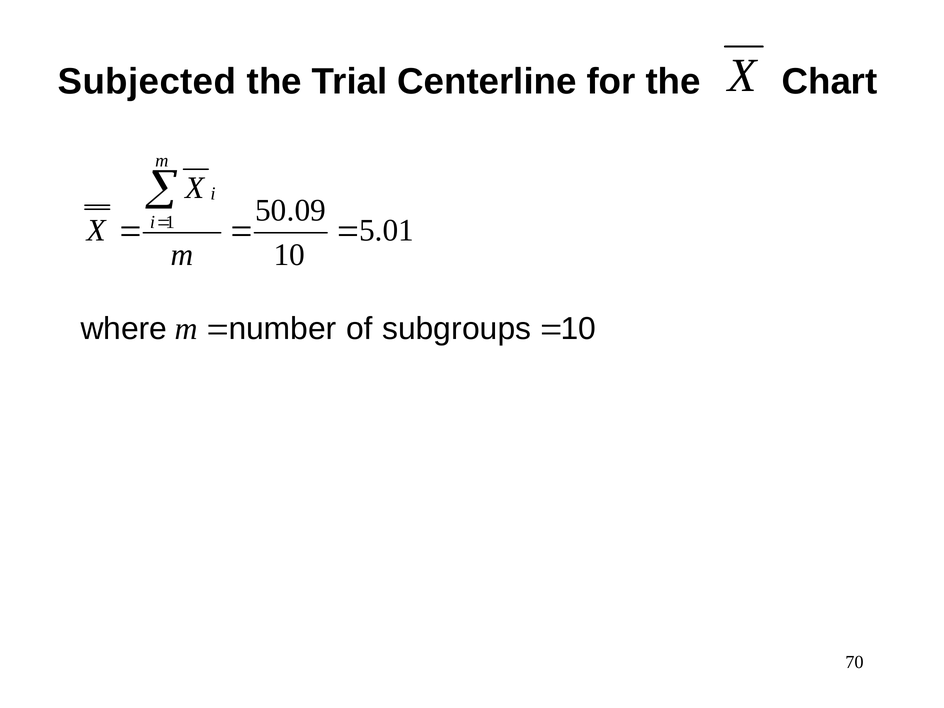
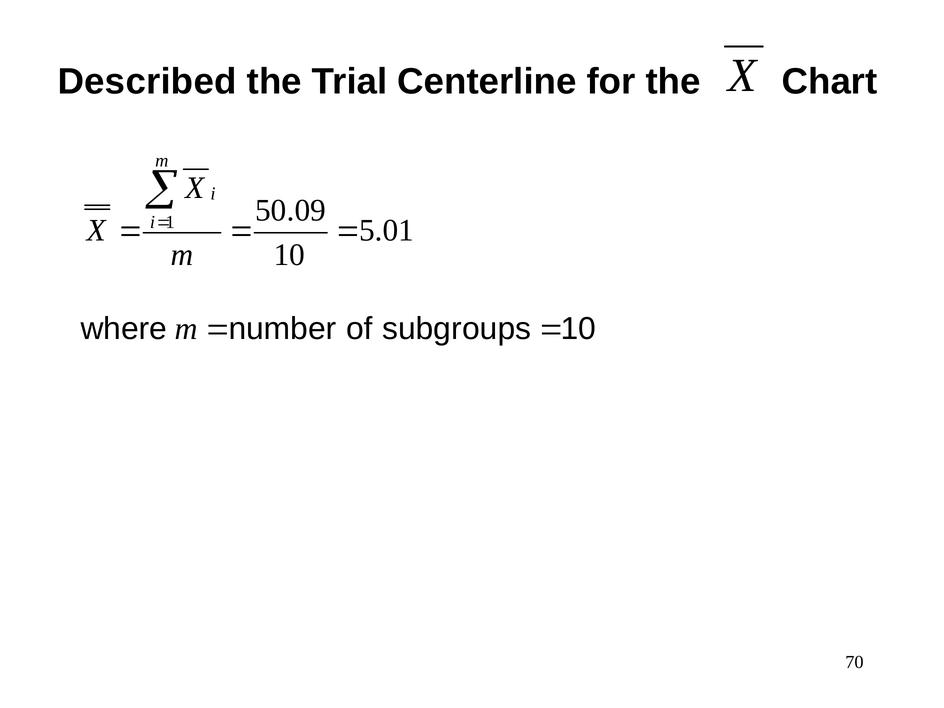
Subjected: Subjected -> Described
